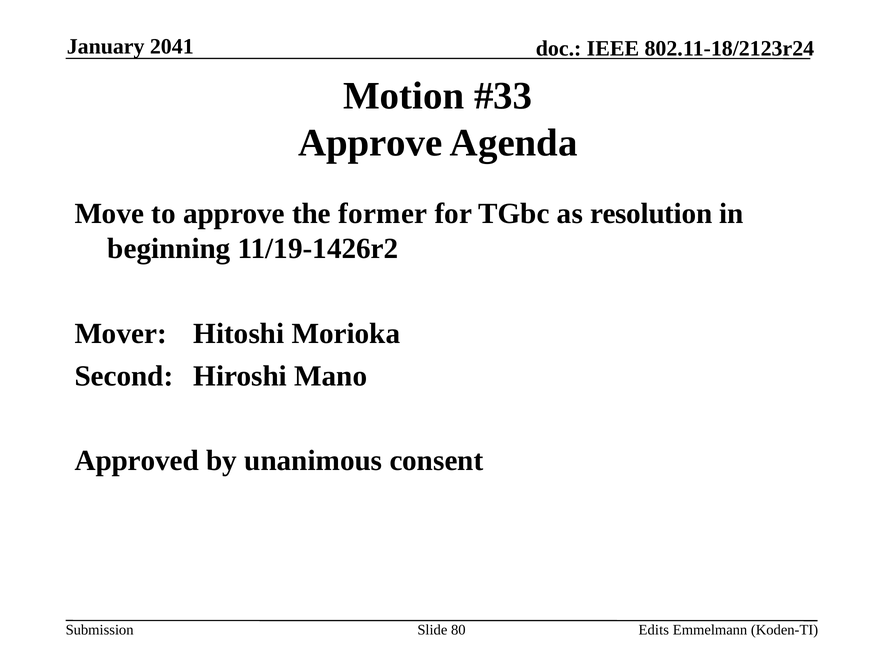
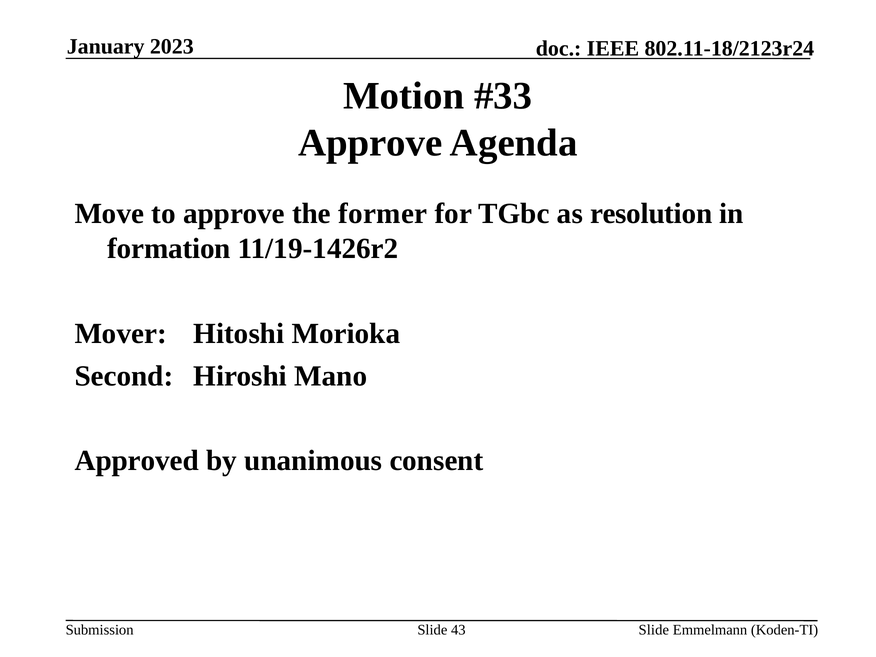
2041: 2041 -> 2023
beginning: beginning -> formation
80: 80 -> 43
Edits at (654, 630): Edits -> Slide
